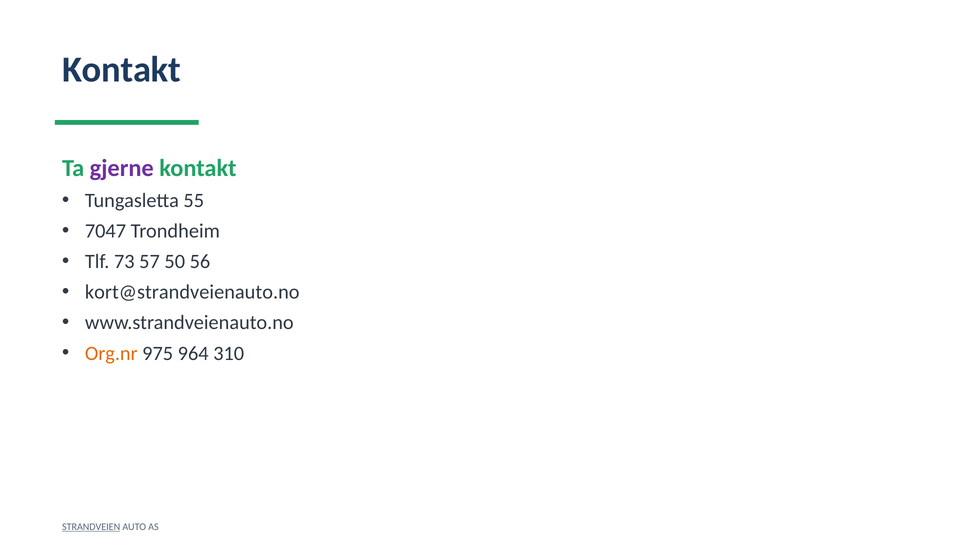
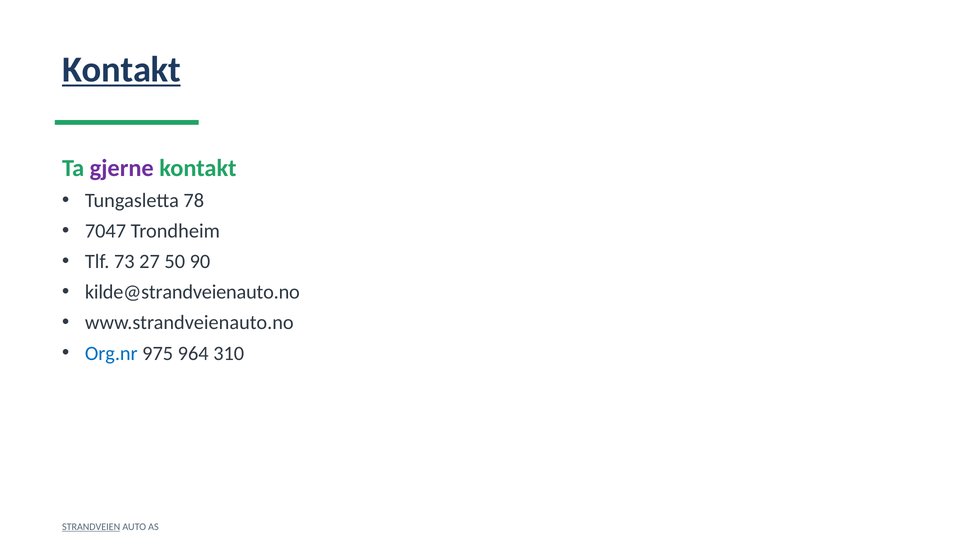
Kontakt at (121, 70) underline: none -> present
55: 55 -> 78
57: 57 -> 27
56: 56 -> 90
kort@strandveienauto.no: kort@strandveienauto.no -> kilde@strandveienauto.no
Org.nr colour: orange -> blue
